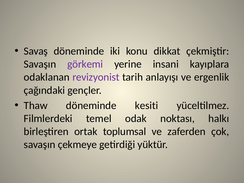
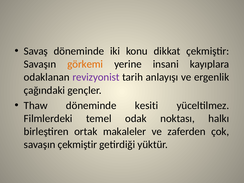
görkemi colour: purple -> orange
toplumsal: toplumsal -> makaleler
savaşın çekmeye: çekmeye -> çekmiştir
